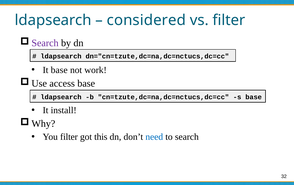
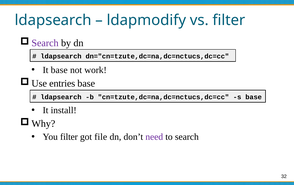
considered: considered -> ldapmodify
access: access -> entries
this: this -> file
need colour: blue -> purple
